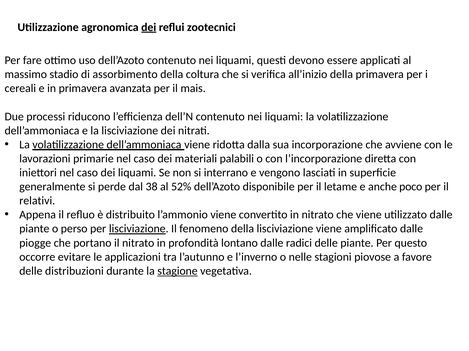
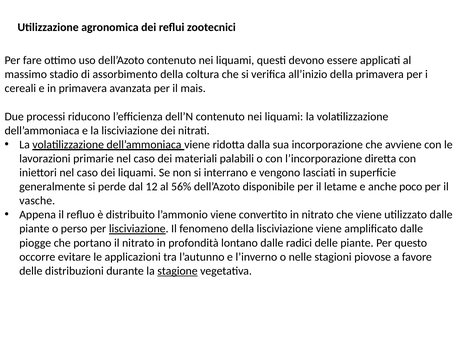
dei at (149, 27) underline: present -> none
38: 38 -> 12
52%: 52% -> 56%
relativi: relativi -> vasche
